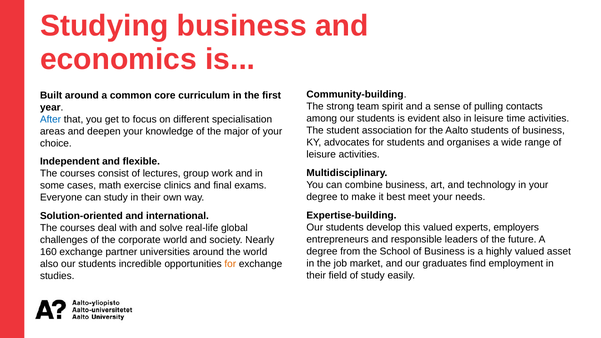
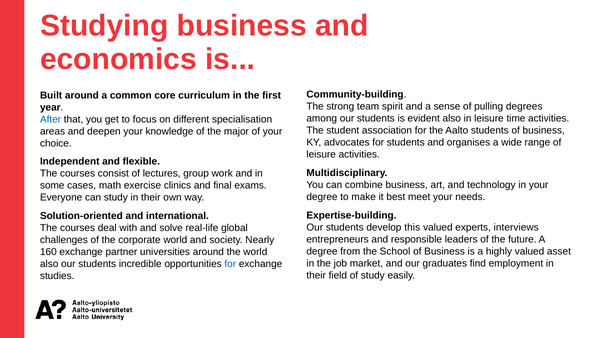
contacts: contacts -> degrees
employers: employers -> interviews
for at (230, 264) colour: orange -> blue
